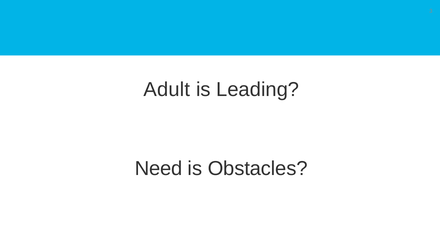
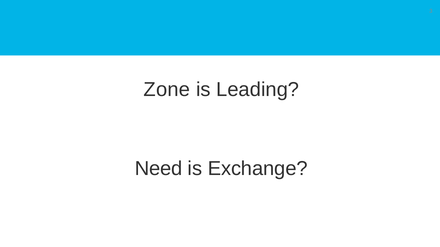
Adult: Adult -> Zone
Obstacles: Obstacles -> Exchange
